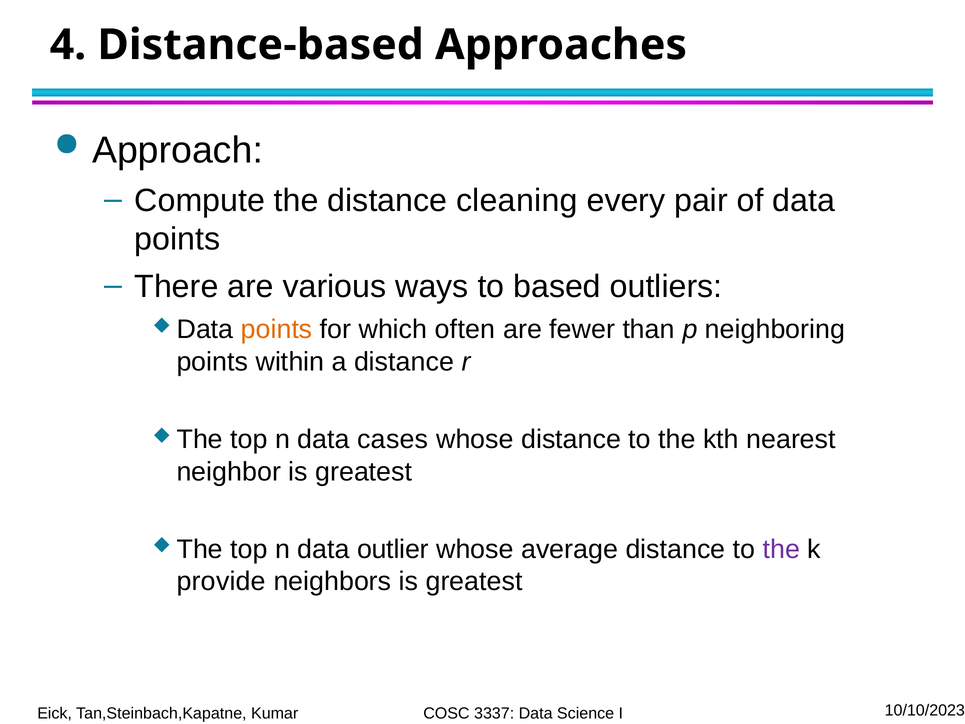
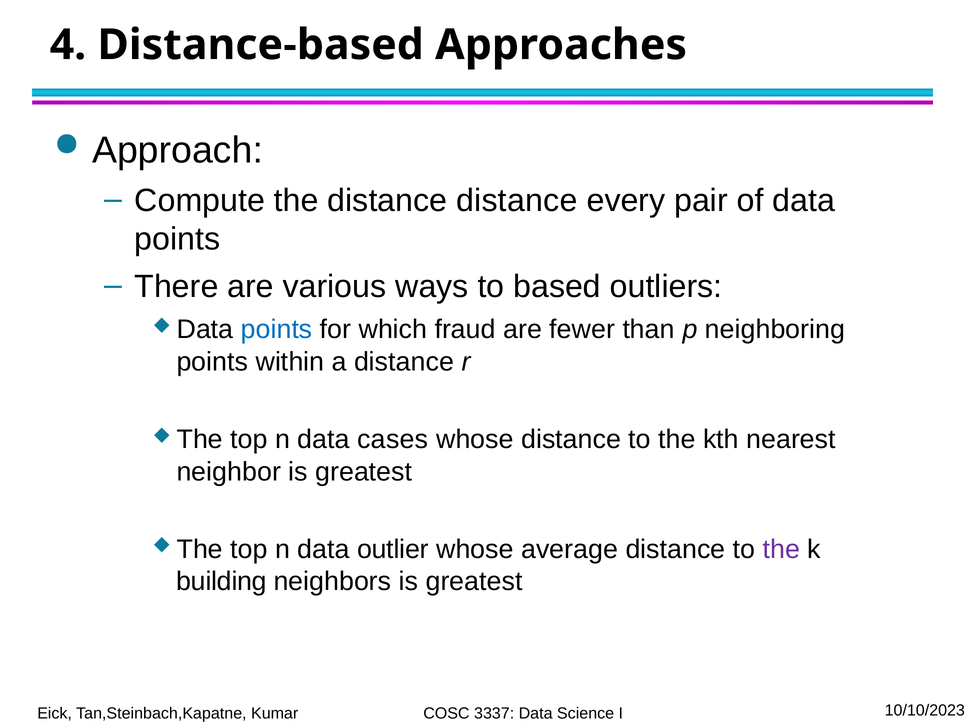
distance cleaning: cleaning -> distance
points at (277, 329) colour: orange -> blue
often: often -> fraud
provide: provide -> building
